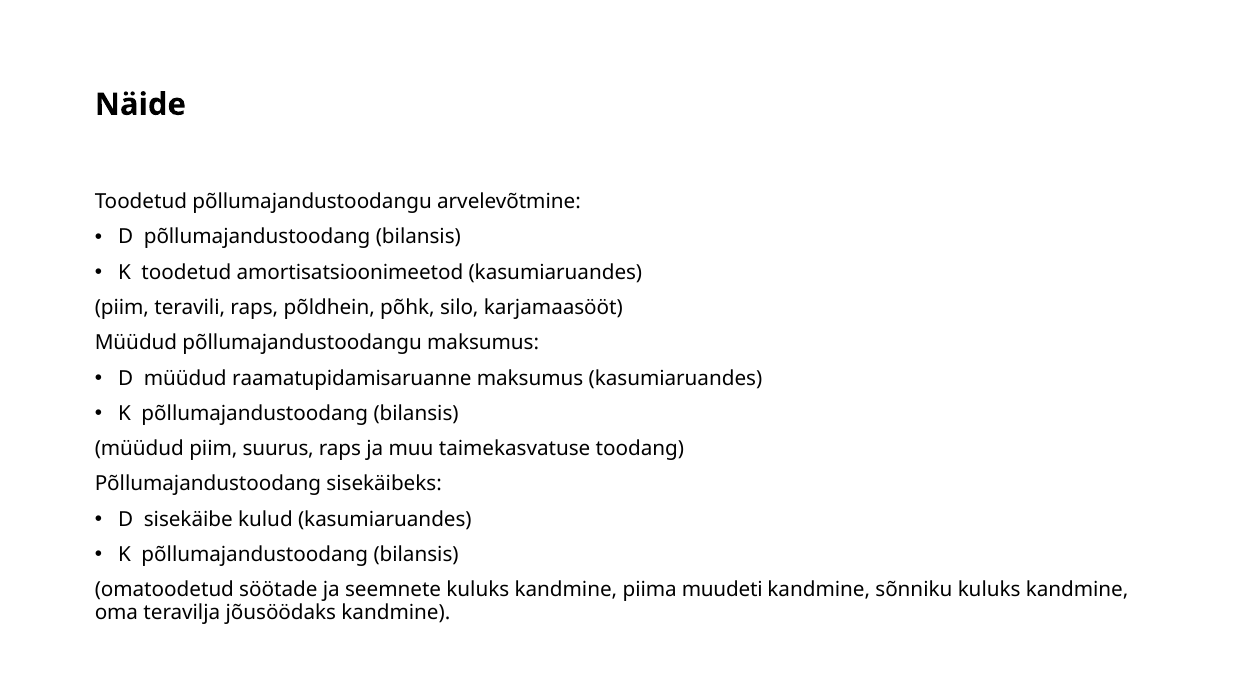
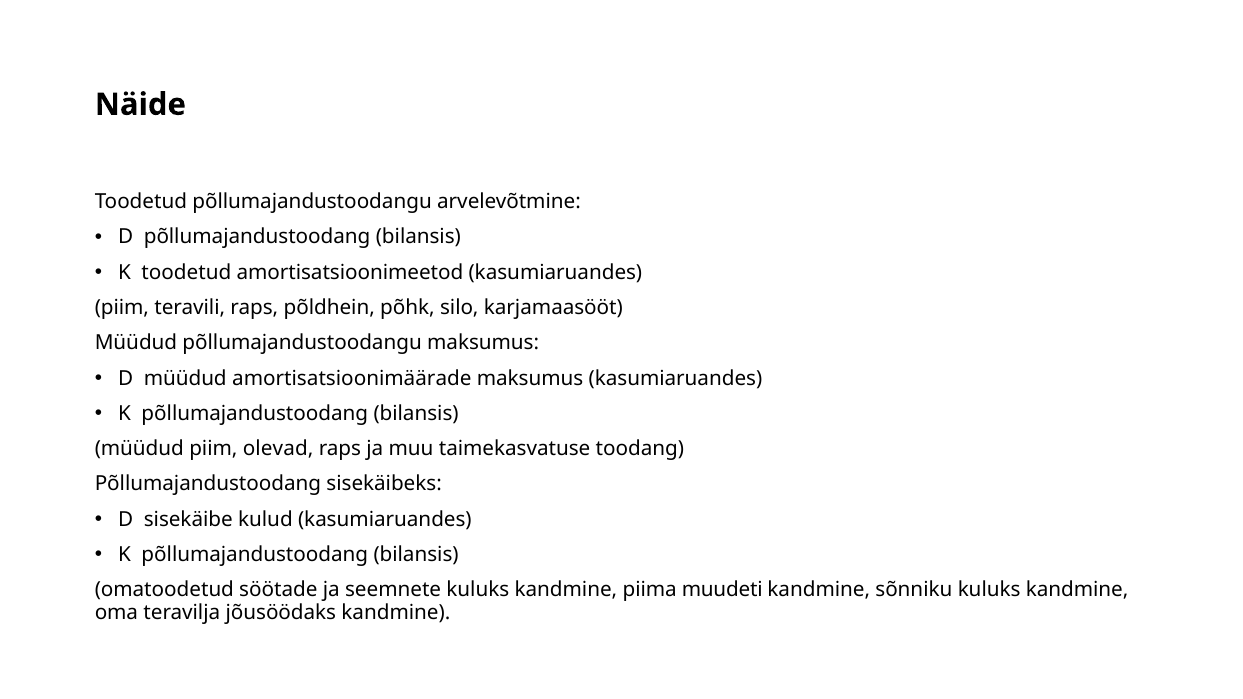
raamatupidamisaruanne: raamatupidamisaruanne -> amortisatsioonimäärade
suurus: suurus -> olevad
